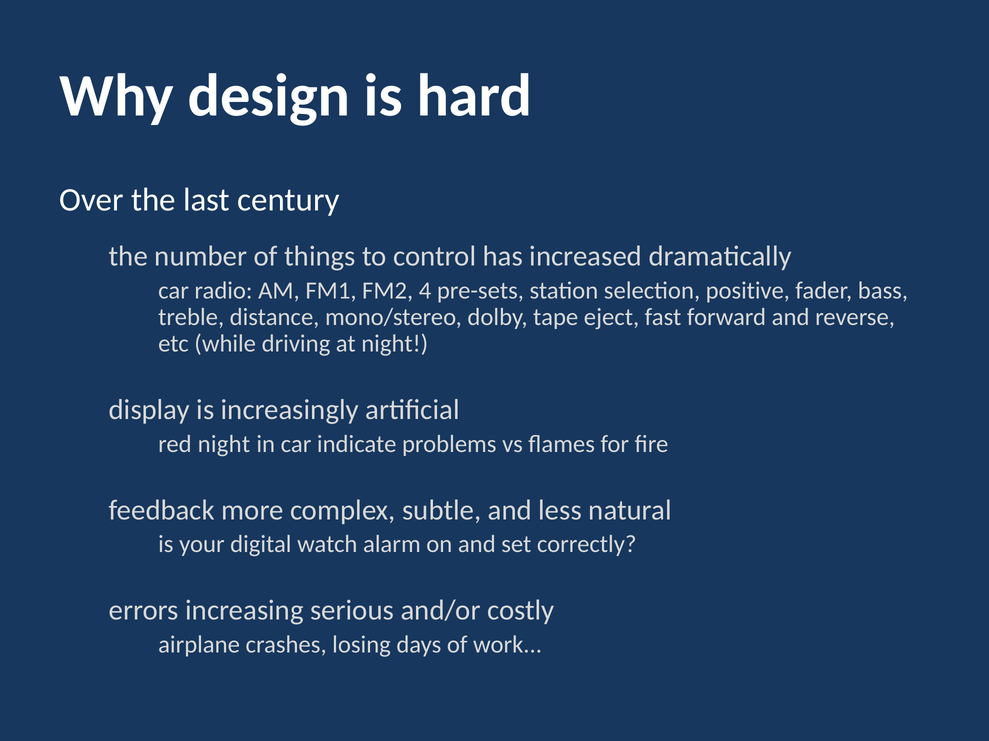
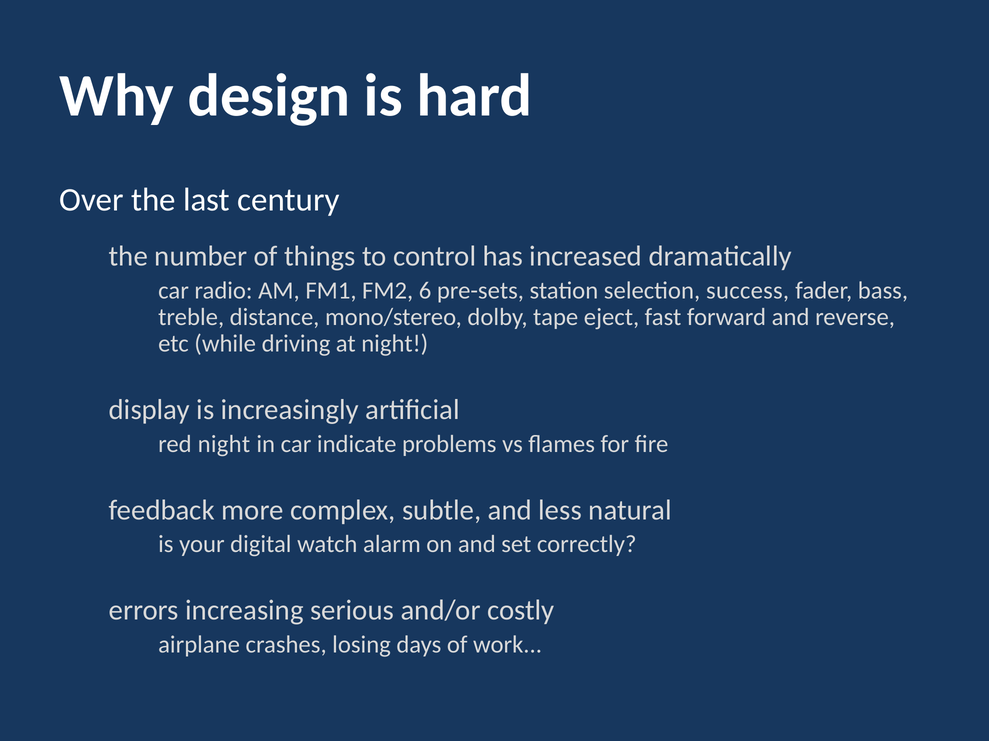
4: 4 -> 6
positive: positive -> success
